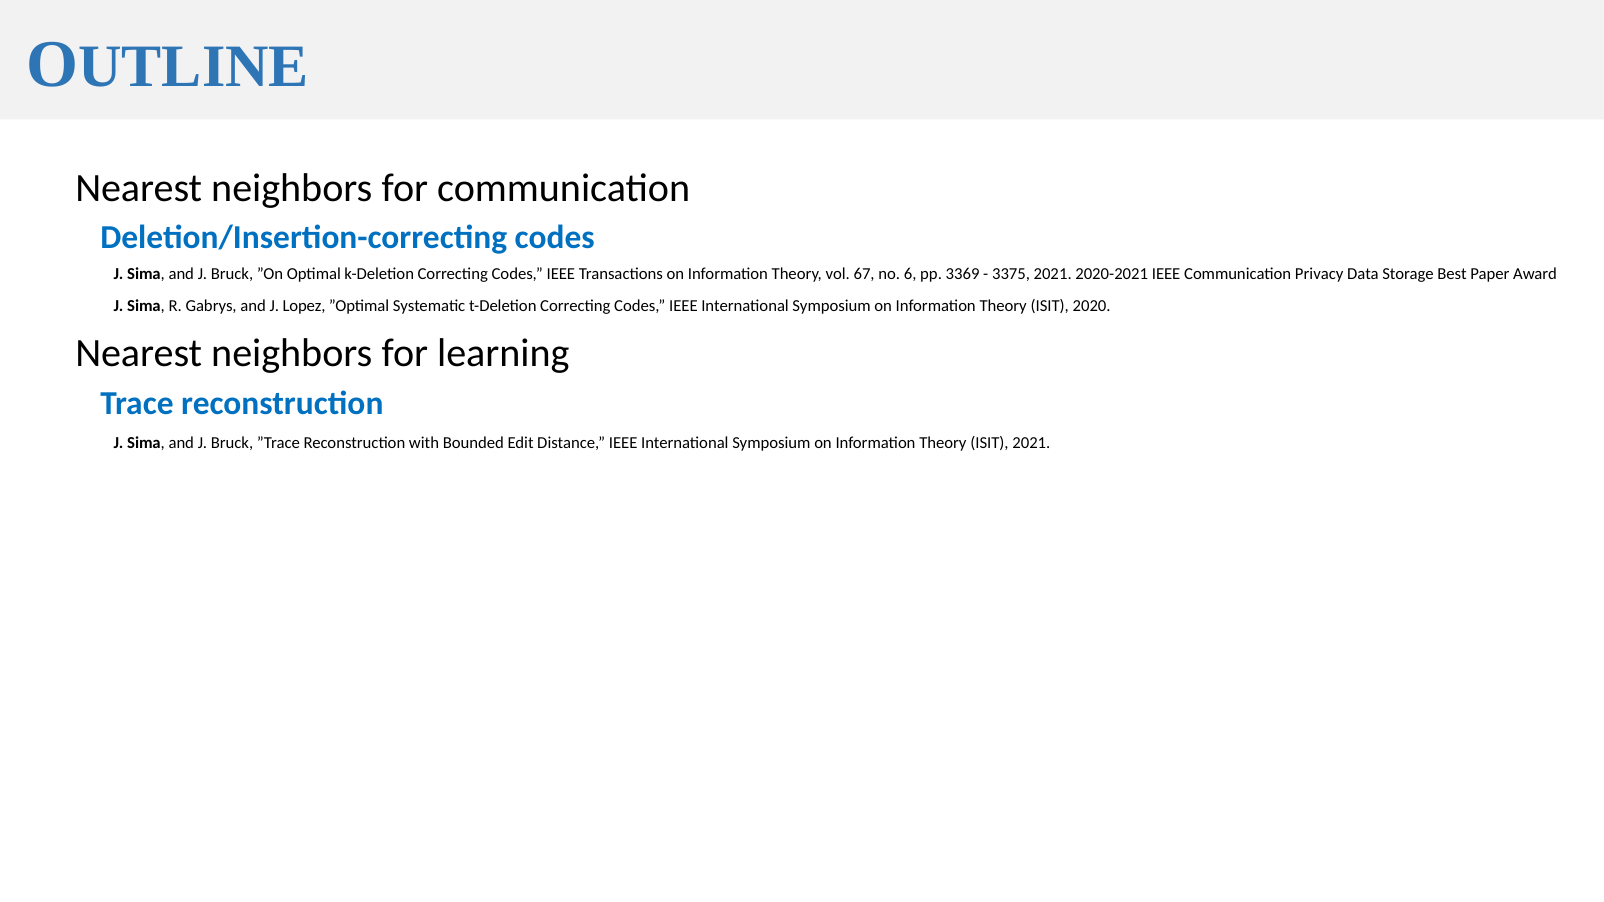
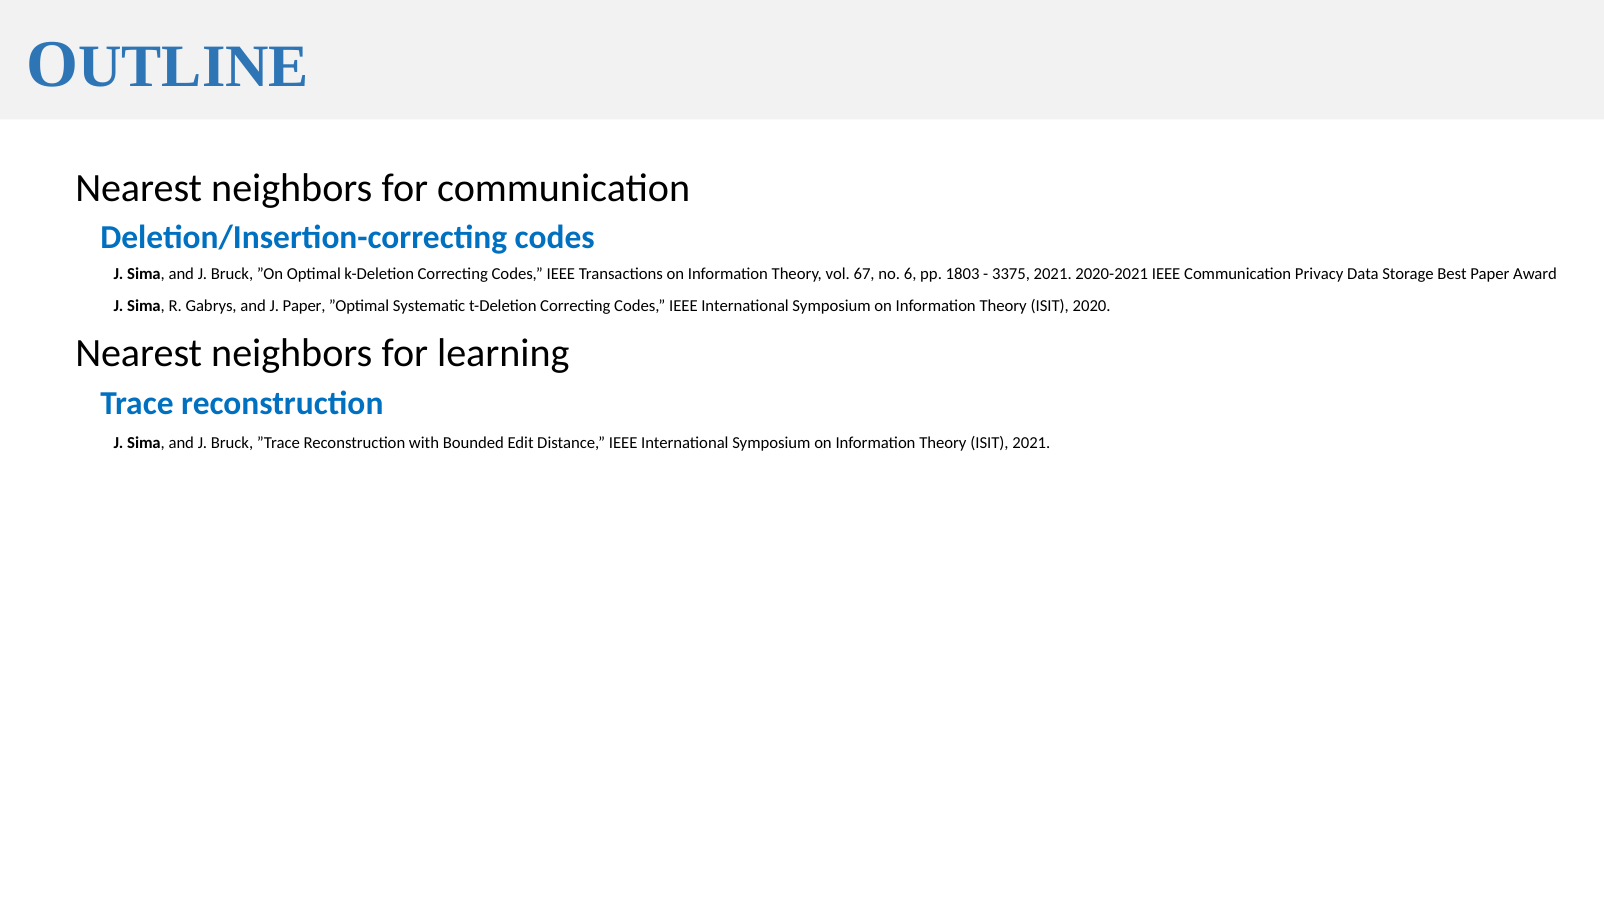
3369: 3369 -> 1803
J Lopez: Lopez -> Paper
